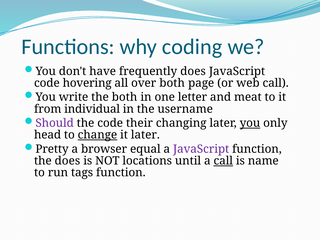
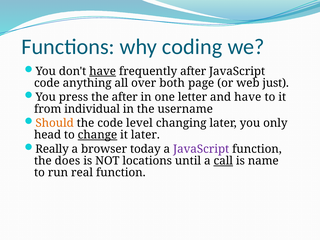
have at (103, 71) underline: none -> present
frequently does: does -> after
hovering: hovering -> anything
web call: call -> just
write: write -> press
the both: both -> after
and meat: meat -> have
Should colour: purple -> orange
their: their -> level
you at (250, 123) underline: present -> none
Pretty: Pretty -> Really
equal: equal -> today
tags: tags -> real
